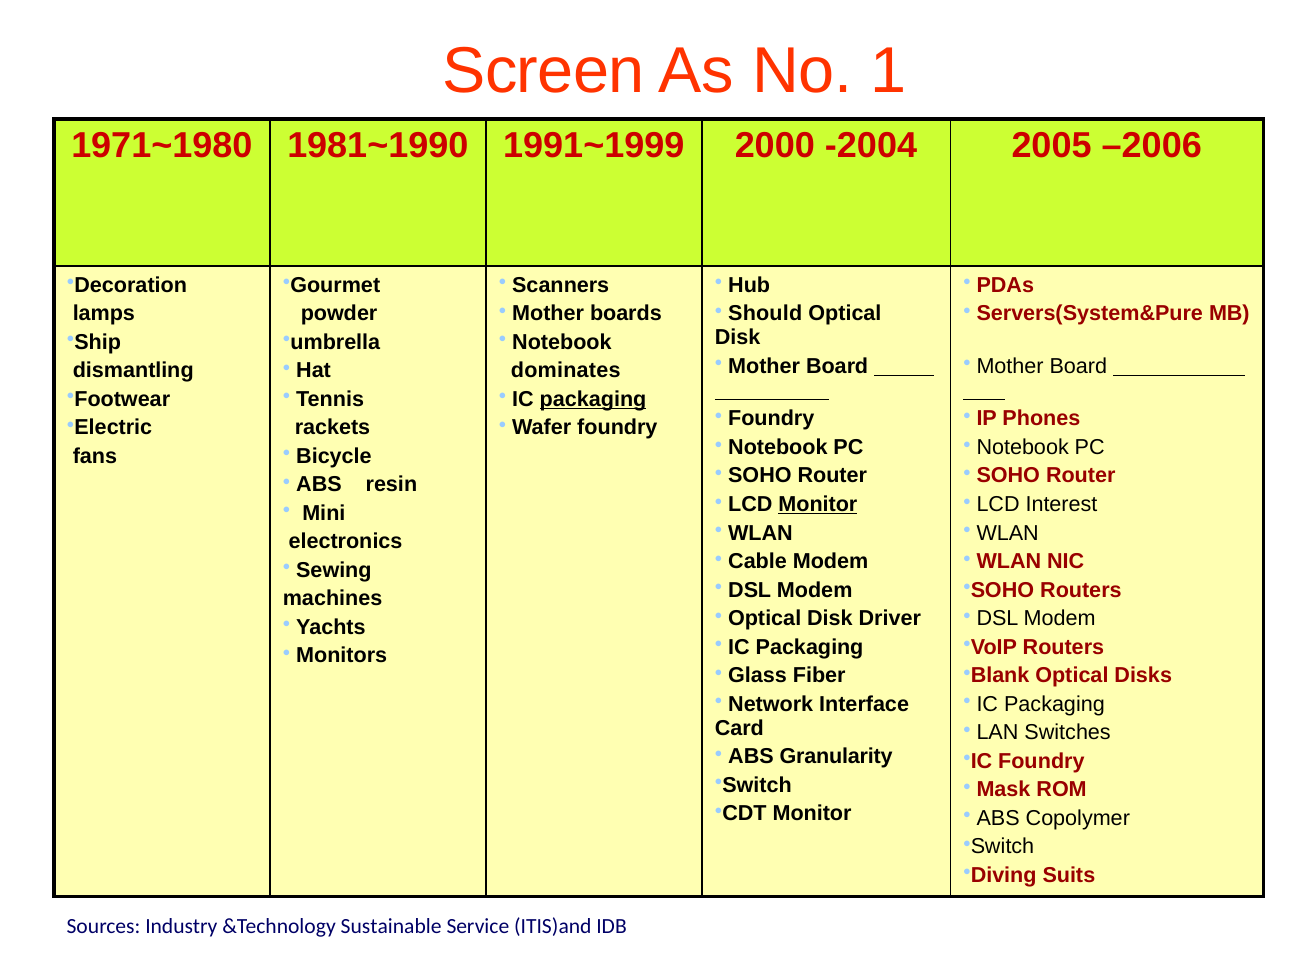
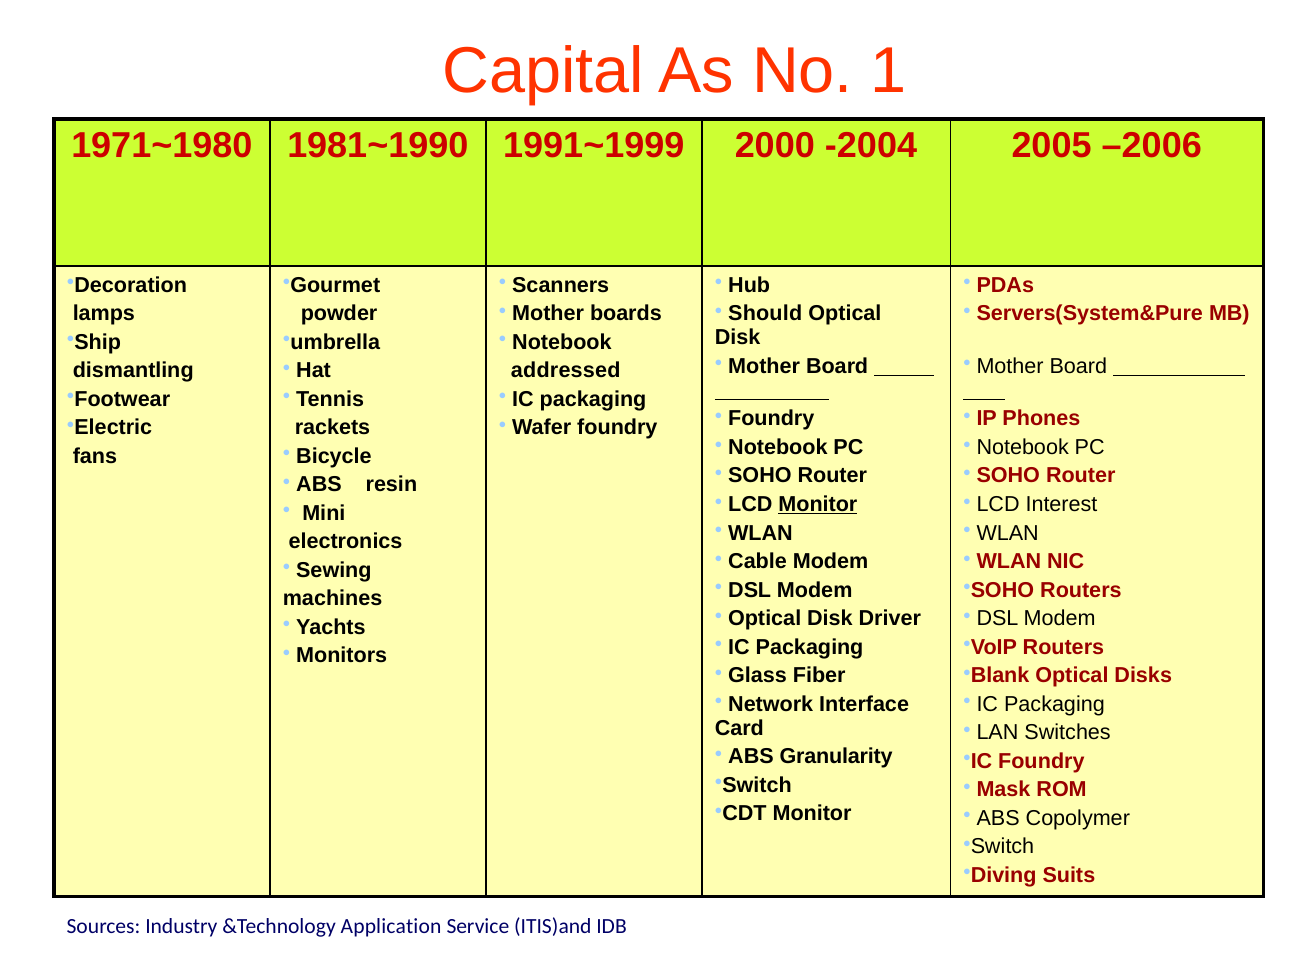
Screen: Screen -> Capital
dominates: dominates -> addressed
packaging at (593, 399) underline: present -> none
Sustainable: Sustainable -> Application
